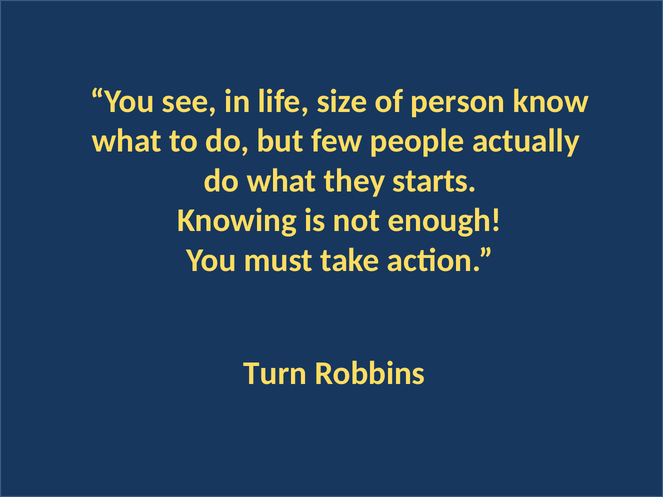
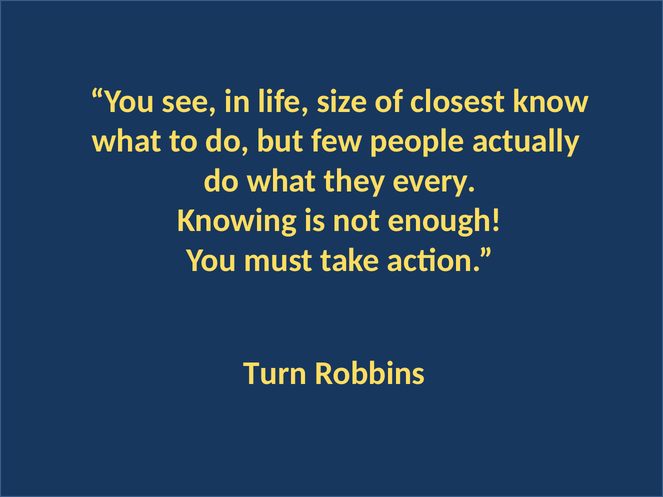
person: person -> closest
starts: starts -> every
